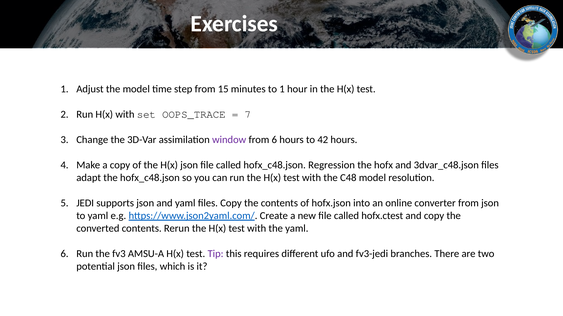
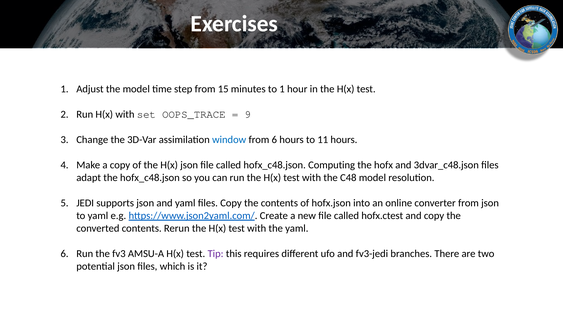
7: 7 -> 9
window colour: purple -> blue
42: 42 -> 11
Regression: Regression -> Computing
